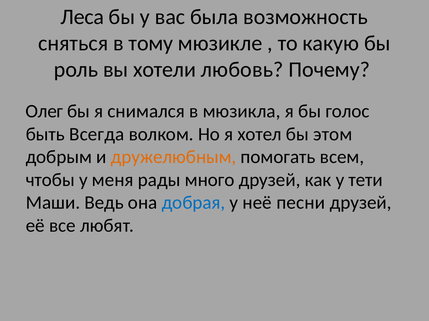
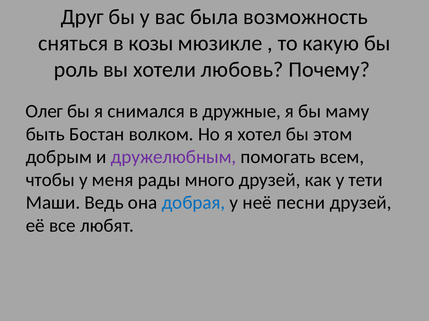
Леса: Леса -> Друг
тому: тому -> козы
мюзикла: мюзикла -> дружные
голос: голос -> маму
Всегда: Всегда -> Бостан
дружелюбным colour: orange -> purple
